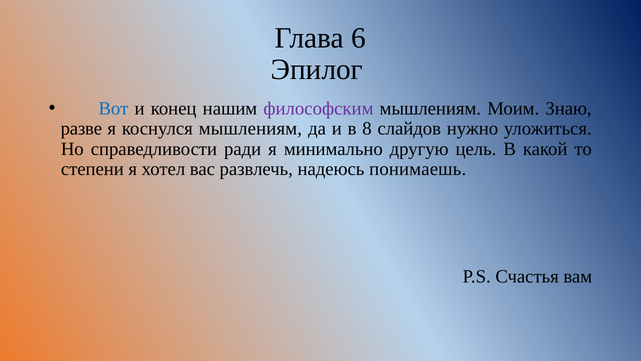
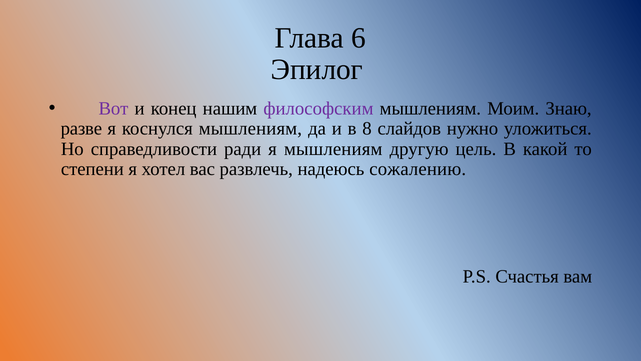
Вот colour: blue -> purple
я минимально: минимально -> мышлениям
понимаешь: понимаешь -> сожалению
